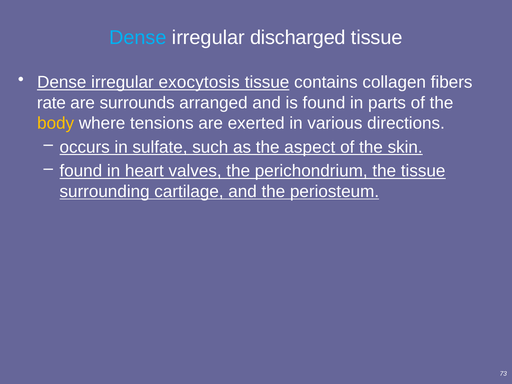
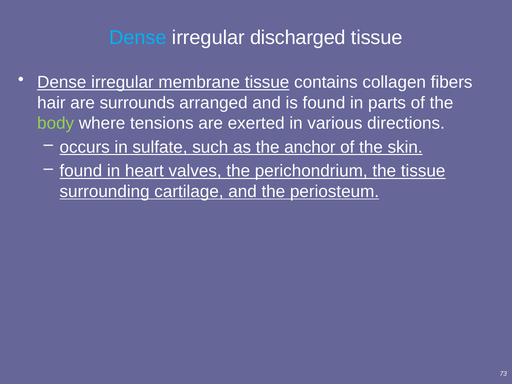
exocytosis: exocytosis -> membrane
rate: rate -> hair
body colour: yellow -> light green
aspect: aspect -> anchor
